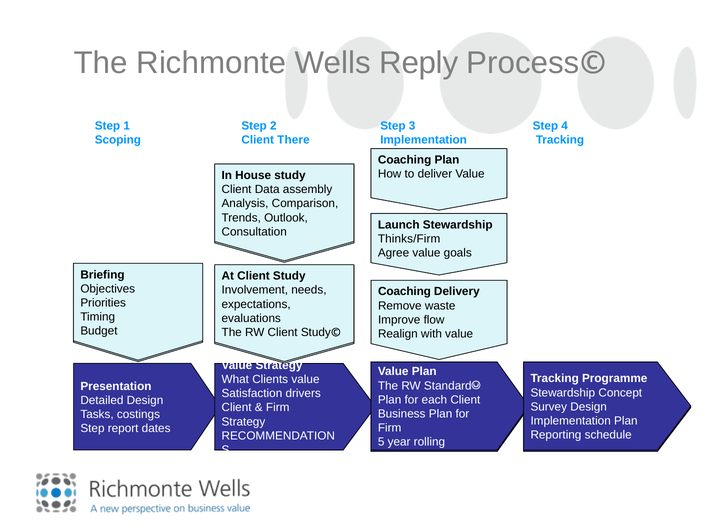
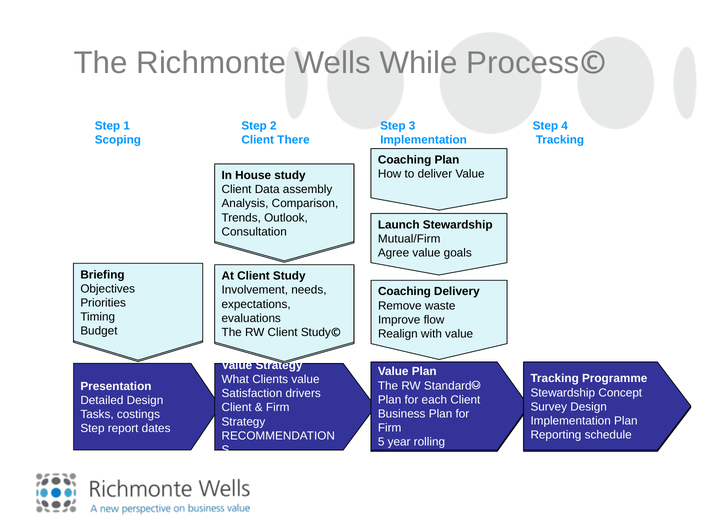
Reply: Reply -> While
Thinks/Firm: Thinks/Firm -> Mutual/Firm
